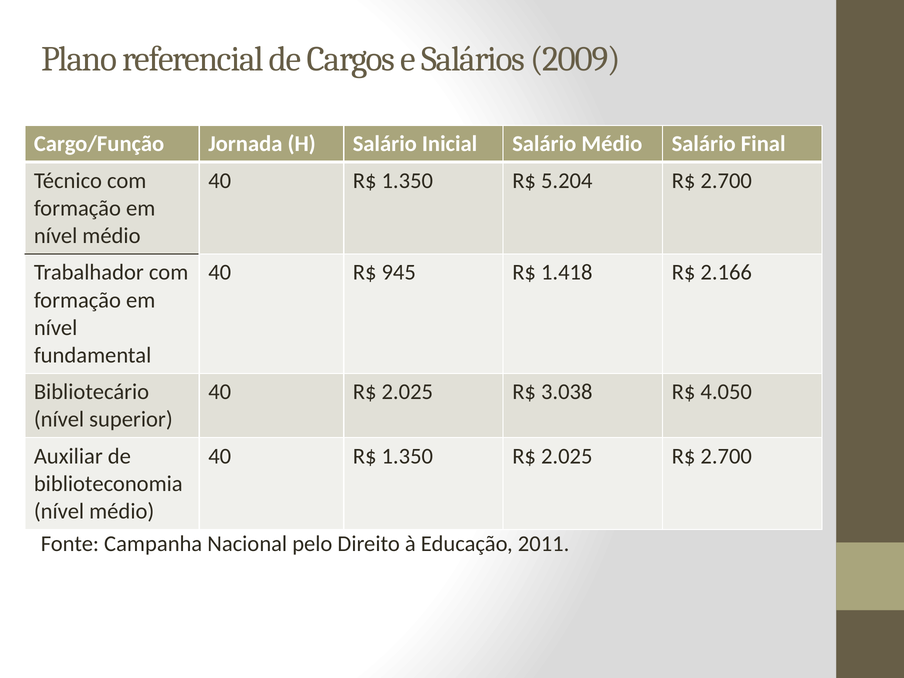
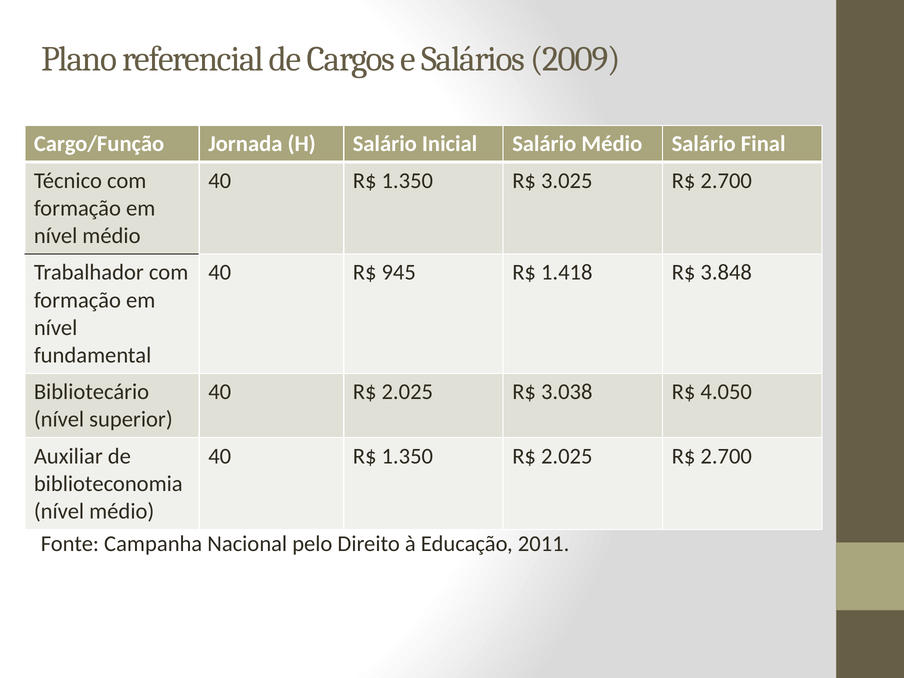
5.204: 5.204 -> 3.025
2.166: 2.166 -> 3.848
